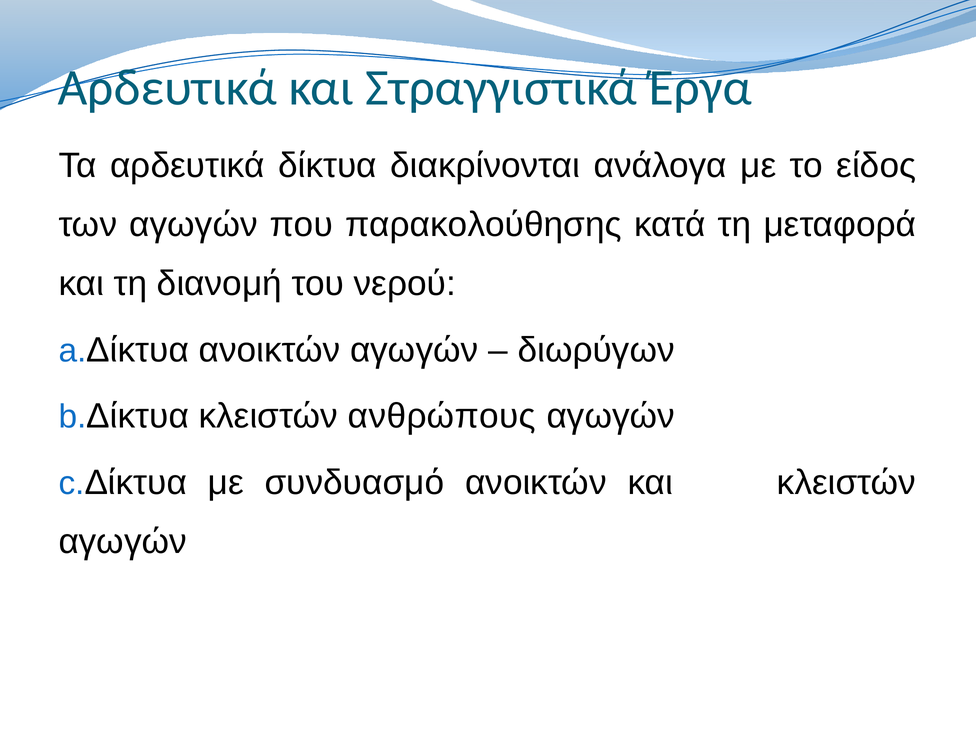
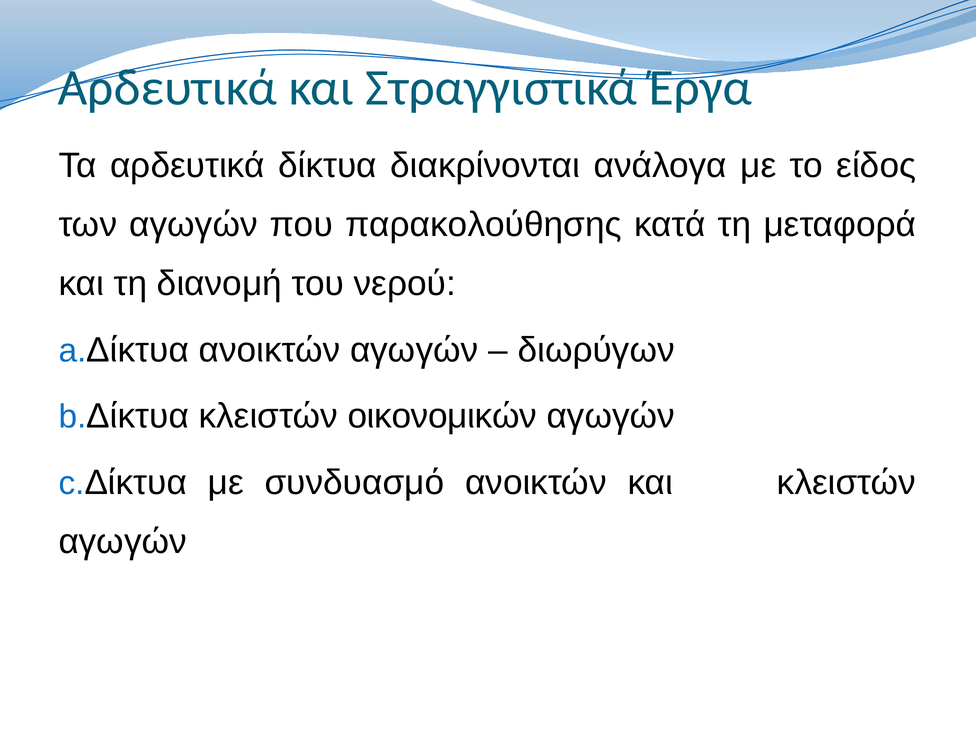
ανθρώπους: ανθρώπους -> οικονομικών
